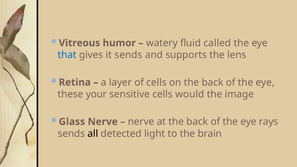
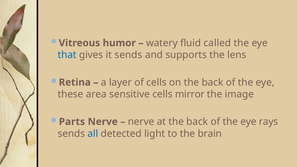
your: your -> area
would: would -> mirror
Glass: Glass -> Parts
all colour: black -> blue
